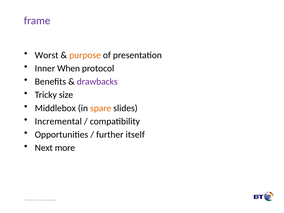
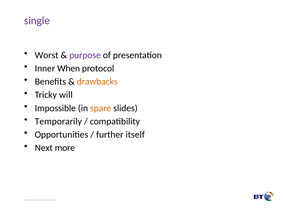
frame: frame -> single
purpose colour: orange -> purple
drawbacks colour: purple -> orange
size: size -> will
Middlebox: Middlebox -> Impossible
Incremental: Incremental -> Temporarily
